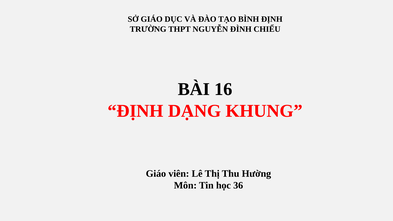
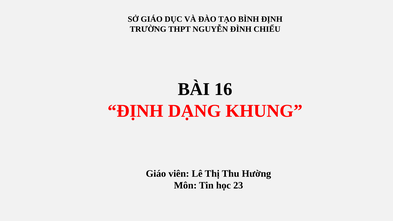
36: 36 -> 23
